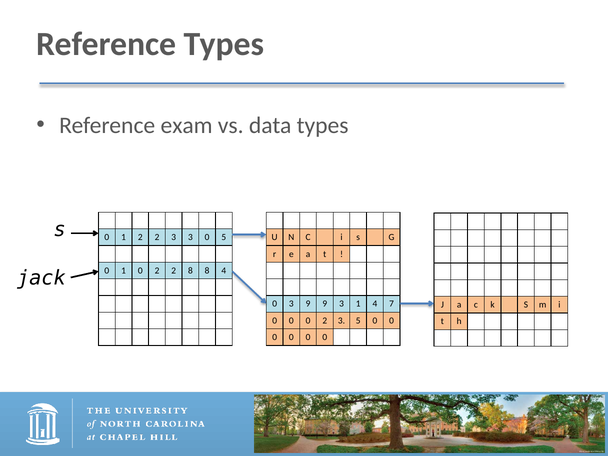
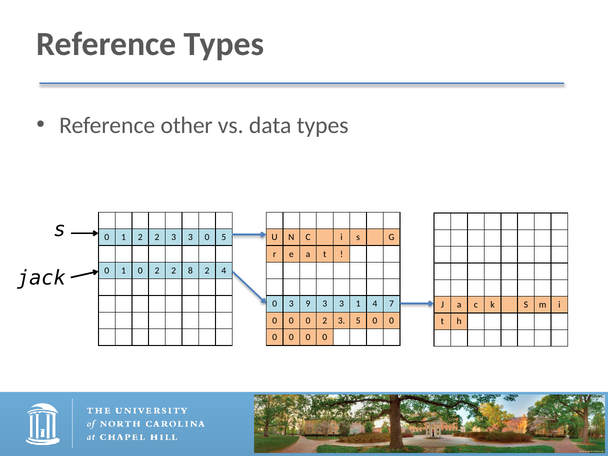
exam: exam -> other
8 8: 8 -> 2
9 9: 9 -> 3
